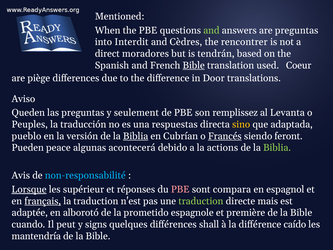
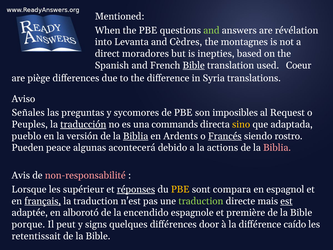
are preguntas: preguntas -> révélation
Interdit: Interdit -> Levanta
rencontrer: rencontrer -> montagnes
tendrán: tendrán -> inepties
Door: Door -> Syria
Queden: Queden -> Señales
seulement: seulement -> sycomores
remplissez: remplissez -> imposibles
Levanta: Levanta -> Request
traducción underline: none -> present
respuestas: respuestas -> commands
Cubrían: Cubrían -> Ardents
feront: feront -> rostro
Biblia at (277, 148) colour: light green -> pink
non-responsabilité colour: light blue -> pink
Lorsque underline: present -> none
réponses underline: none -> present
PBE at (180, 189) colour: pink -> yellow
est underline: none -> present
prometido: prometido -> encendido
cuando: cuando -> porque
shall: shall -> door
mantendría: mantendría -> retentissait
